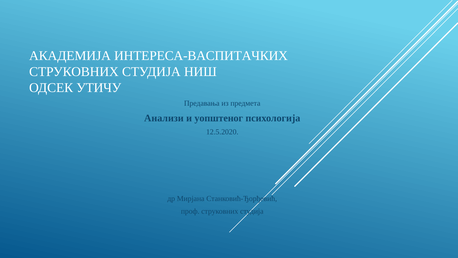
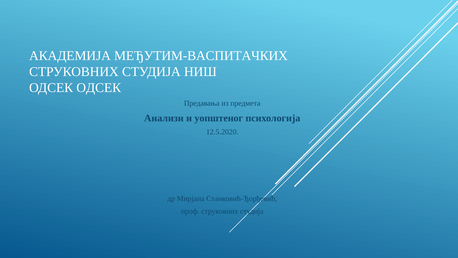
ИНТЕРЕСА-ВАСПИТАЧКИХ: ИНТЕРЕСА-ВАСПИТАЧКИХ -> МЕЂУТИМ-ВАСПИТАЧКИХ
ОДСЕК УТИЧУ: УТИЧУ -> ОДСЕК
